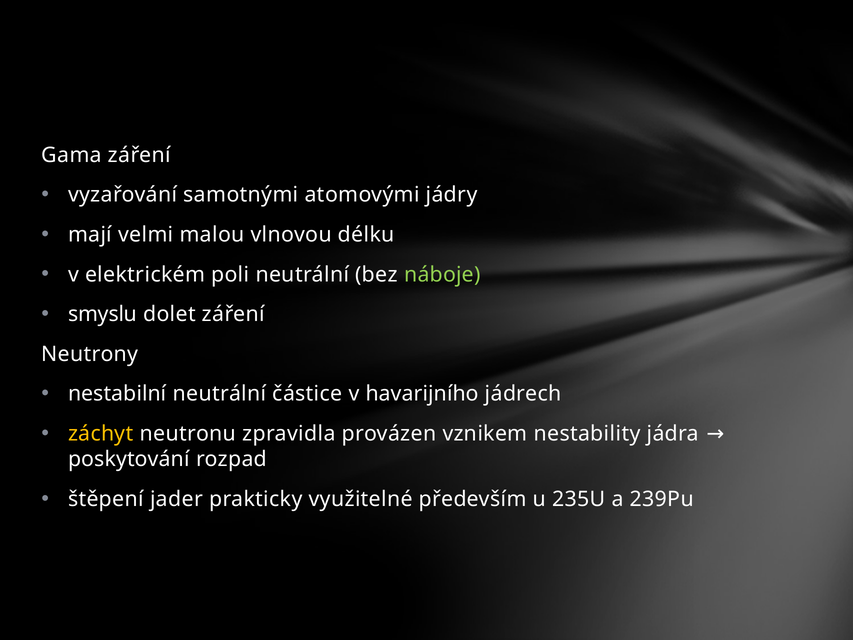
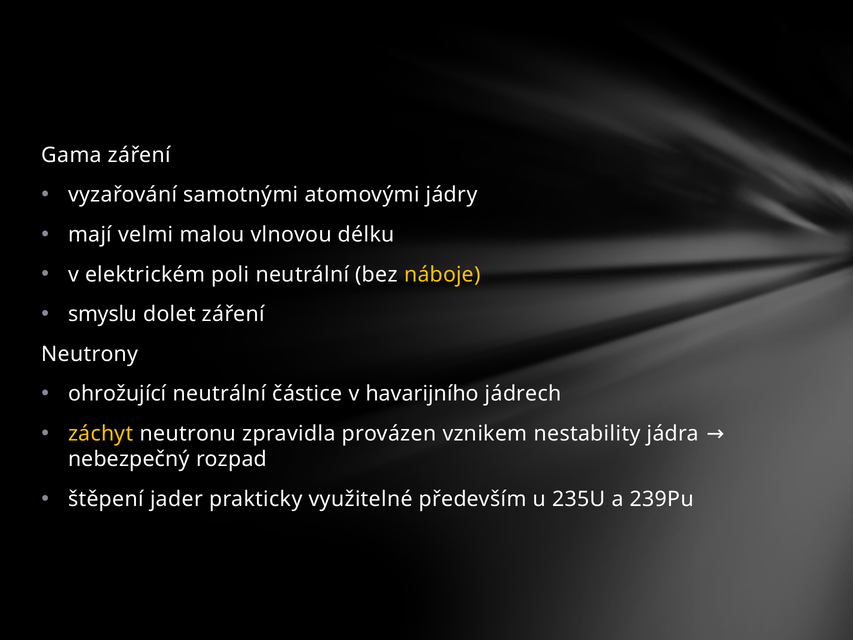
náboje colour: light green -> yellow
nestabilní: nestabilní -> ohrožující
poskytování: poskytování -> nebezpečný
